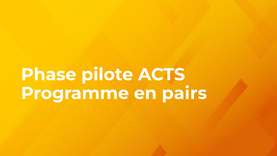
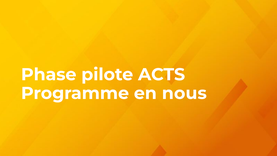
pairs: pairs -> nous
